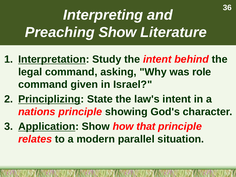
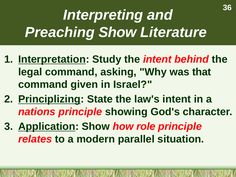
role: role -> that
that: that -> role
